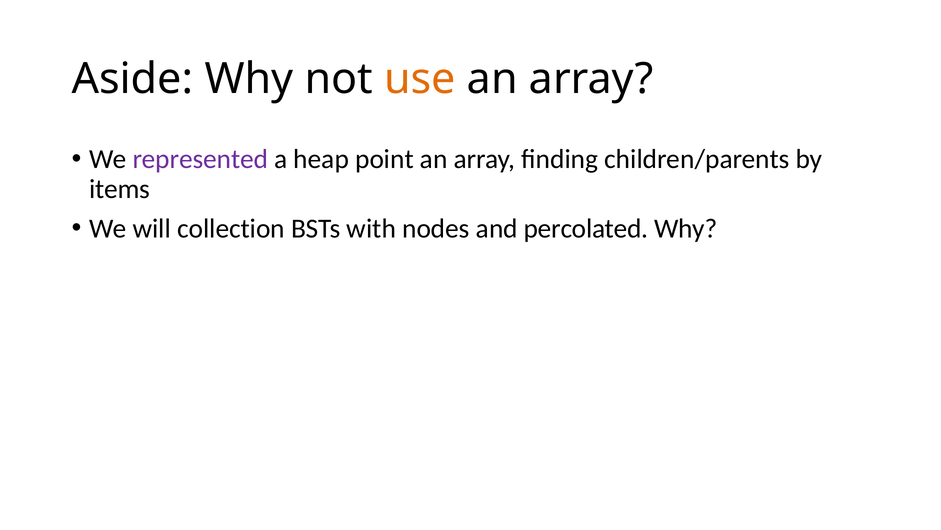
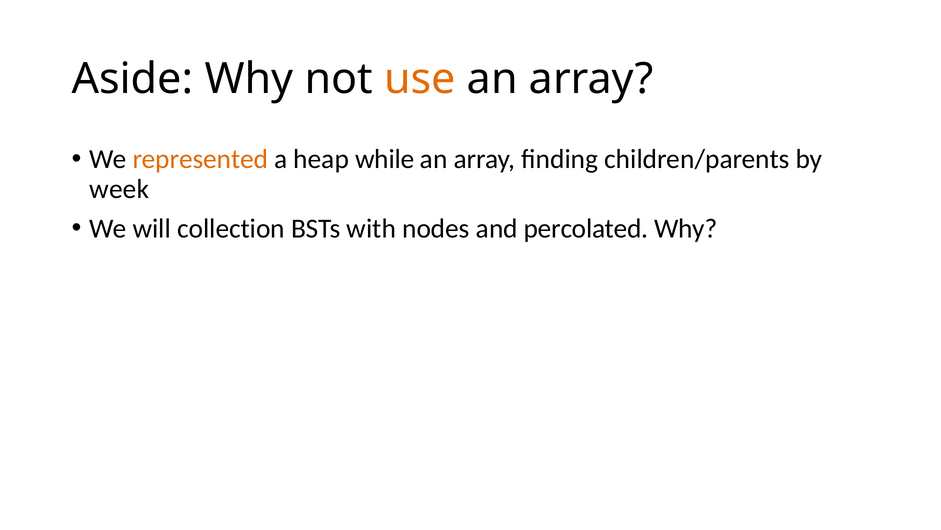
represented colour: purple -> orange
point: point -> while
items: items -> week
